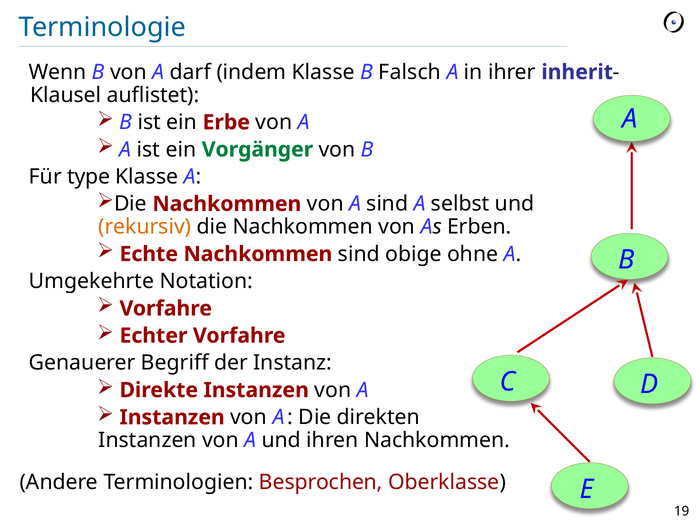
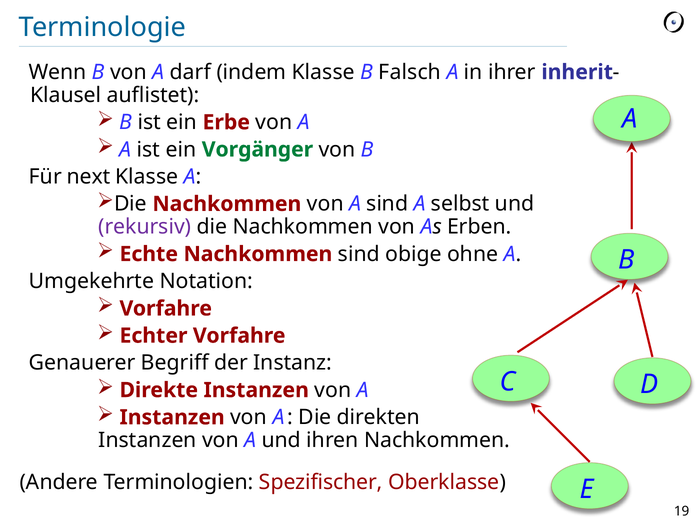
type: type -> next
rekursiv colour: orange -> purple
Besprochen: Besprochen -> Spezifischer
